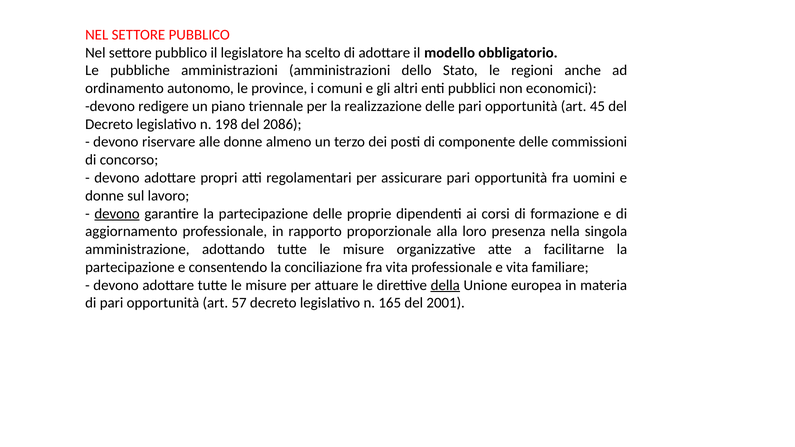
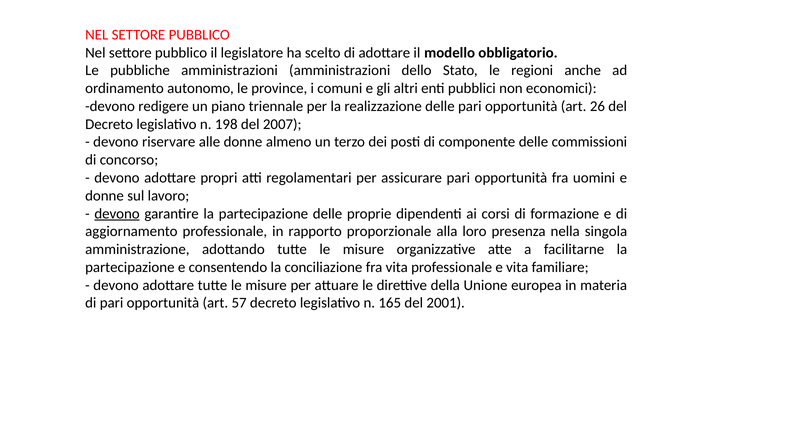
45: 45 -> 26
2086: 2086 -> 2007
della underline: present -> none
